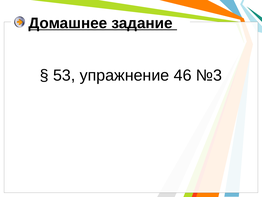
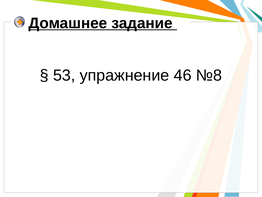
№3: №3 -> №8
